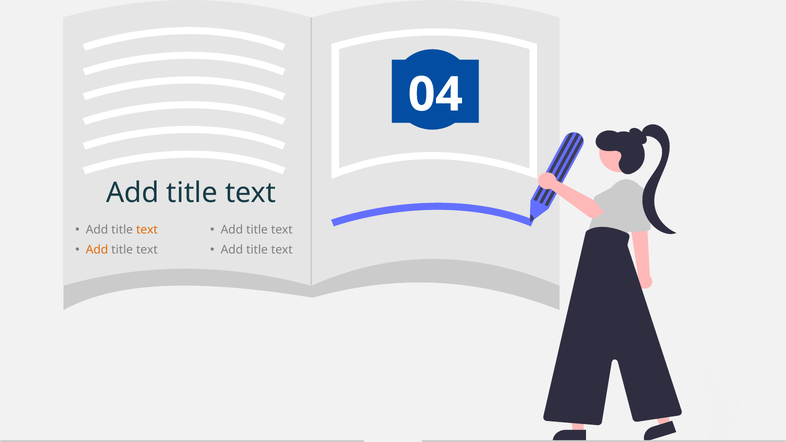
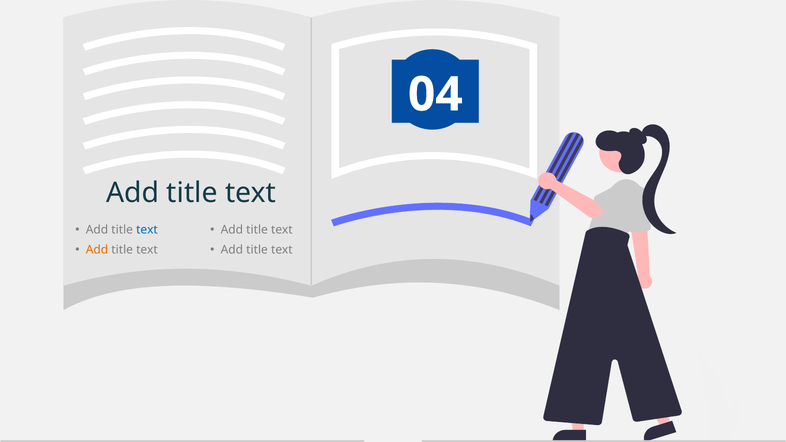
text at (147, 230) colour: orange -> blue
